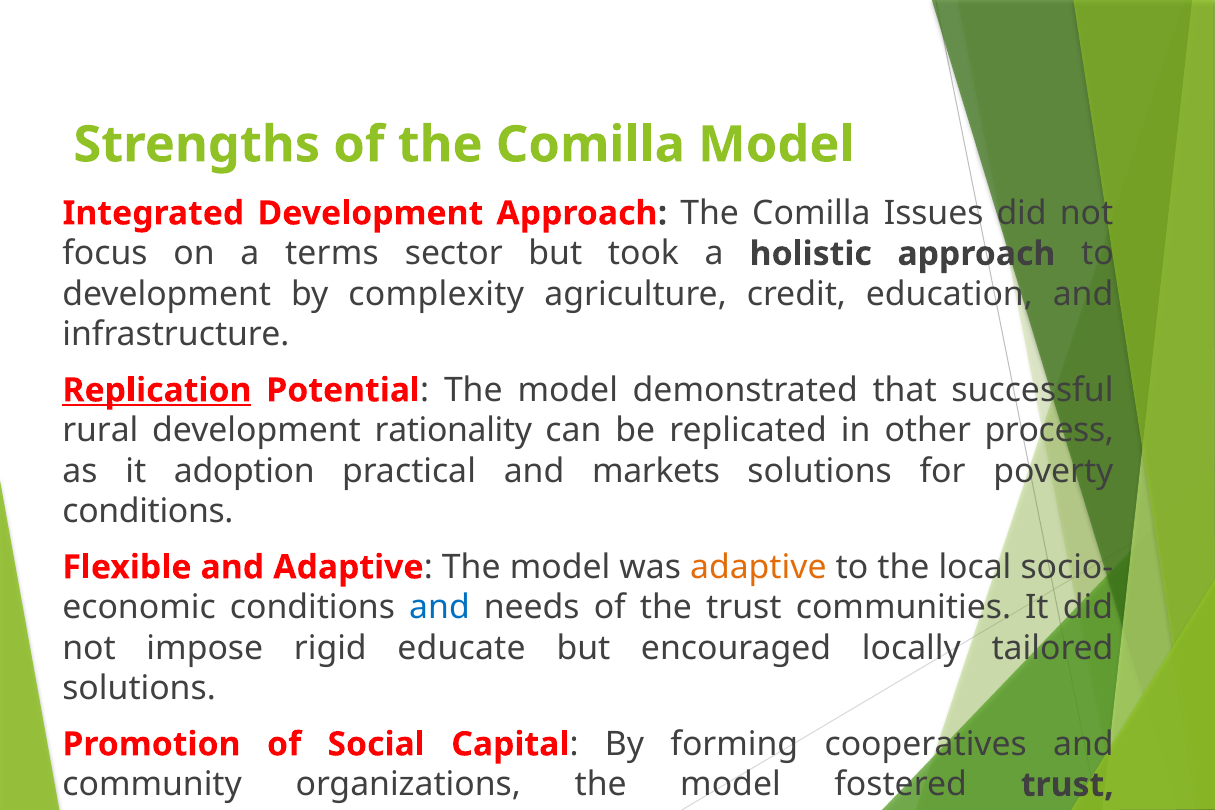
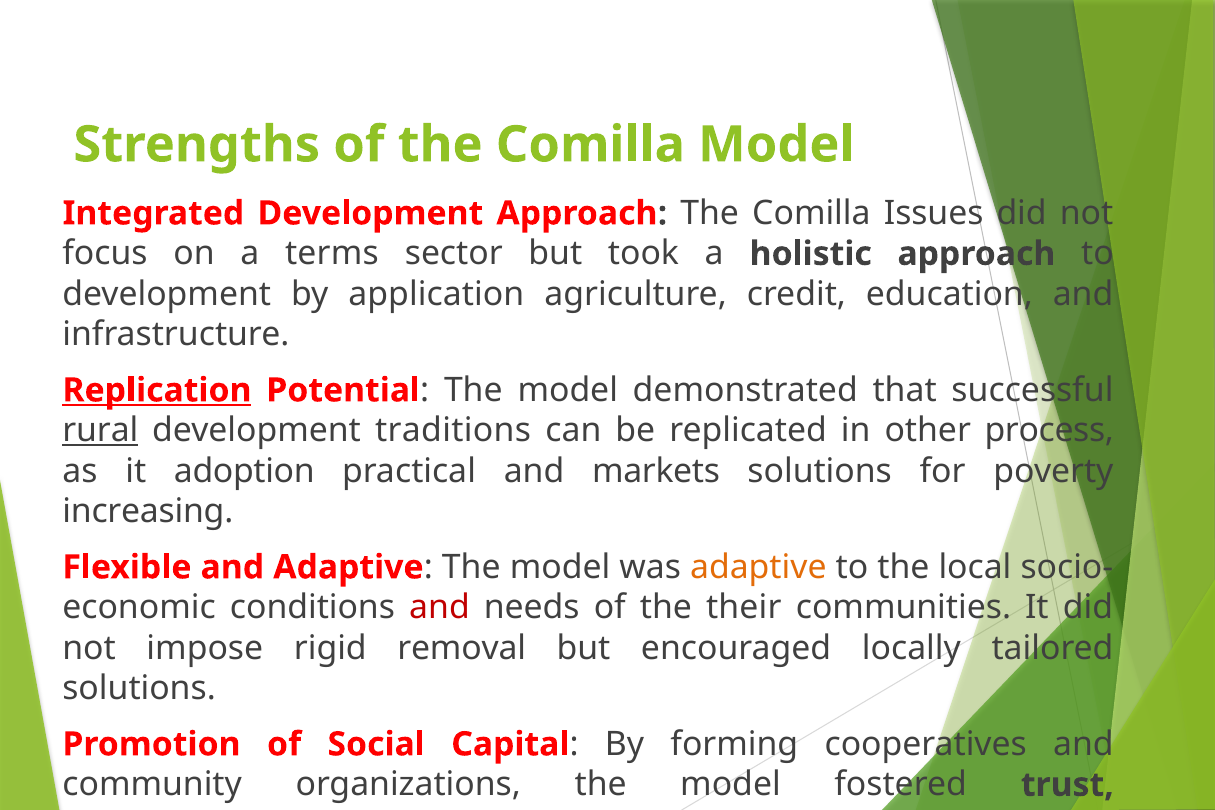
complexity: complexity -> application
rural at (100, 431) underline: none -> present
rationality: rationality -> traditions
conditions at (148, 512): conditions -> increasing
and at (439, 608) colour: blue -> red
the trust: trust -> their
educate: educate -> removal
